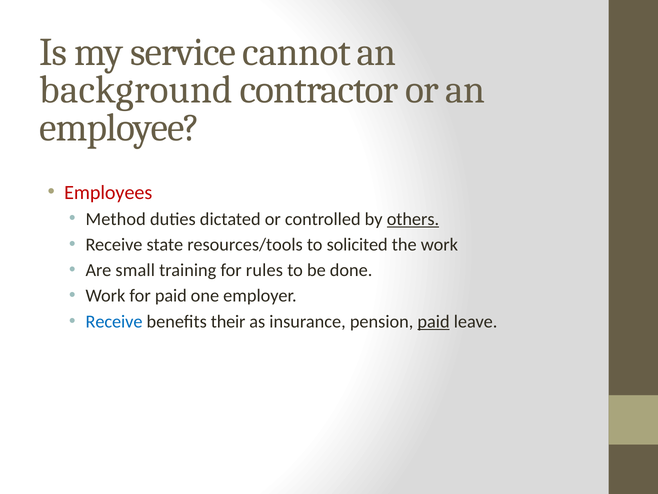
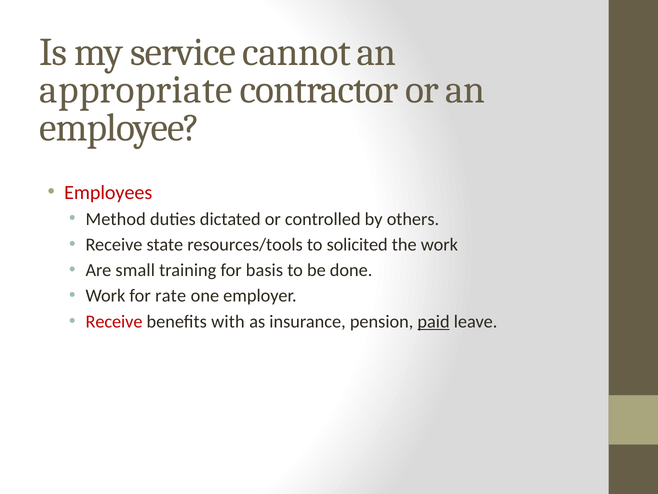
background: background -> appropriate
others underline: present -> none
rules: rules -> basis
for paid: paid -> rate
Receive at (114, 321) colour: blue -> red
their: their -> with
